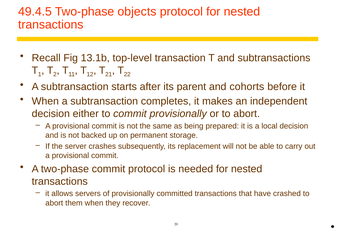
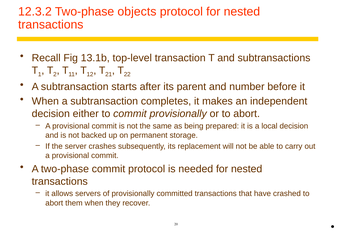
49.4.5: 49.4.5 -> 12.3.2
cohorts: cohorts -> number
